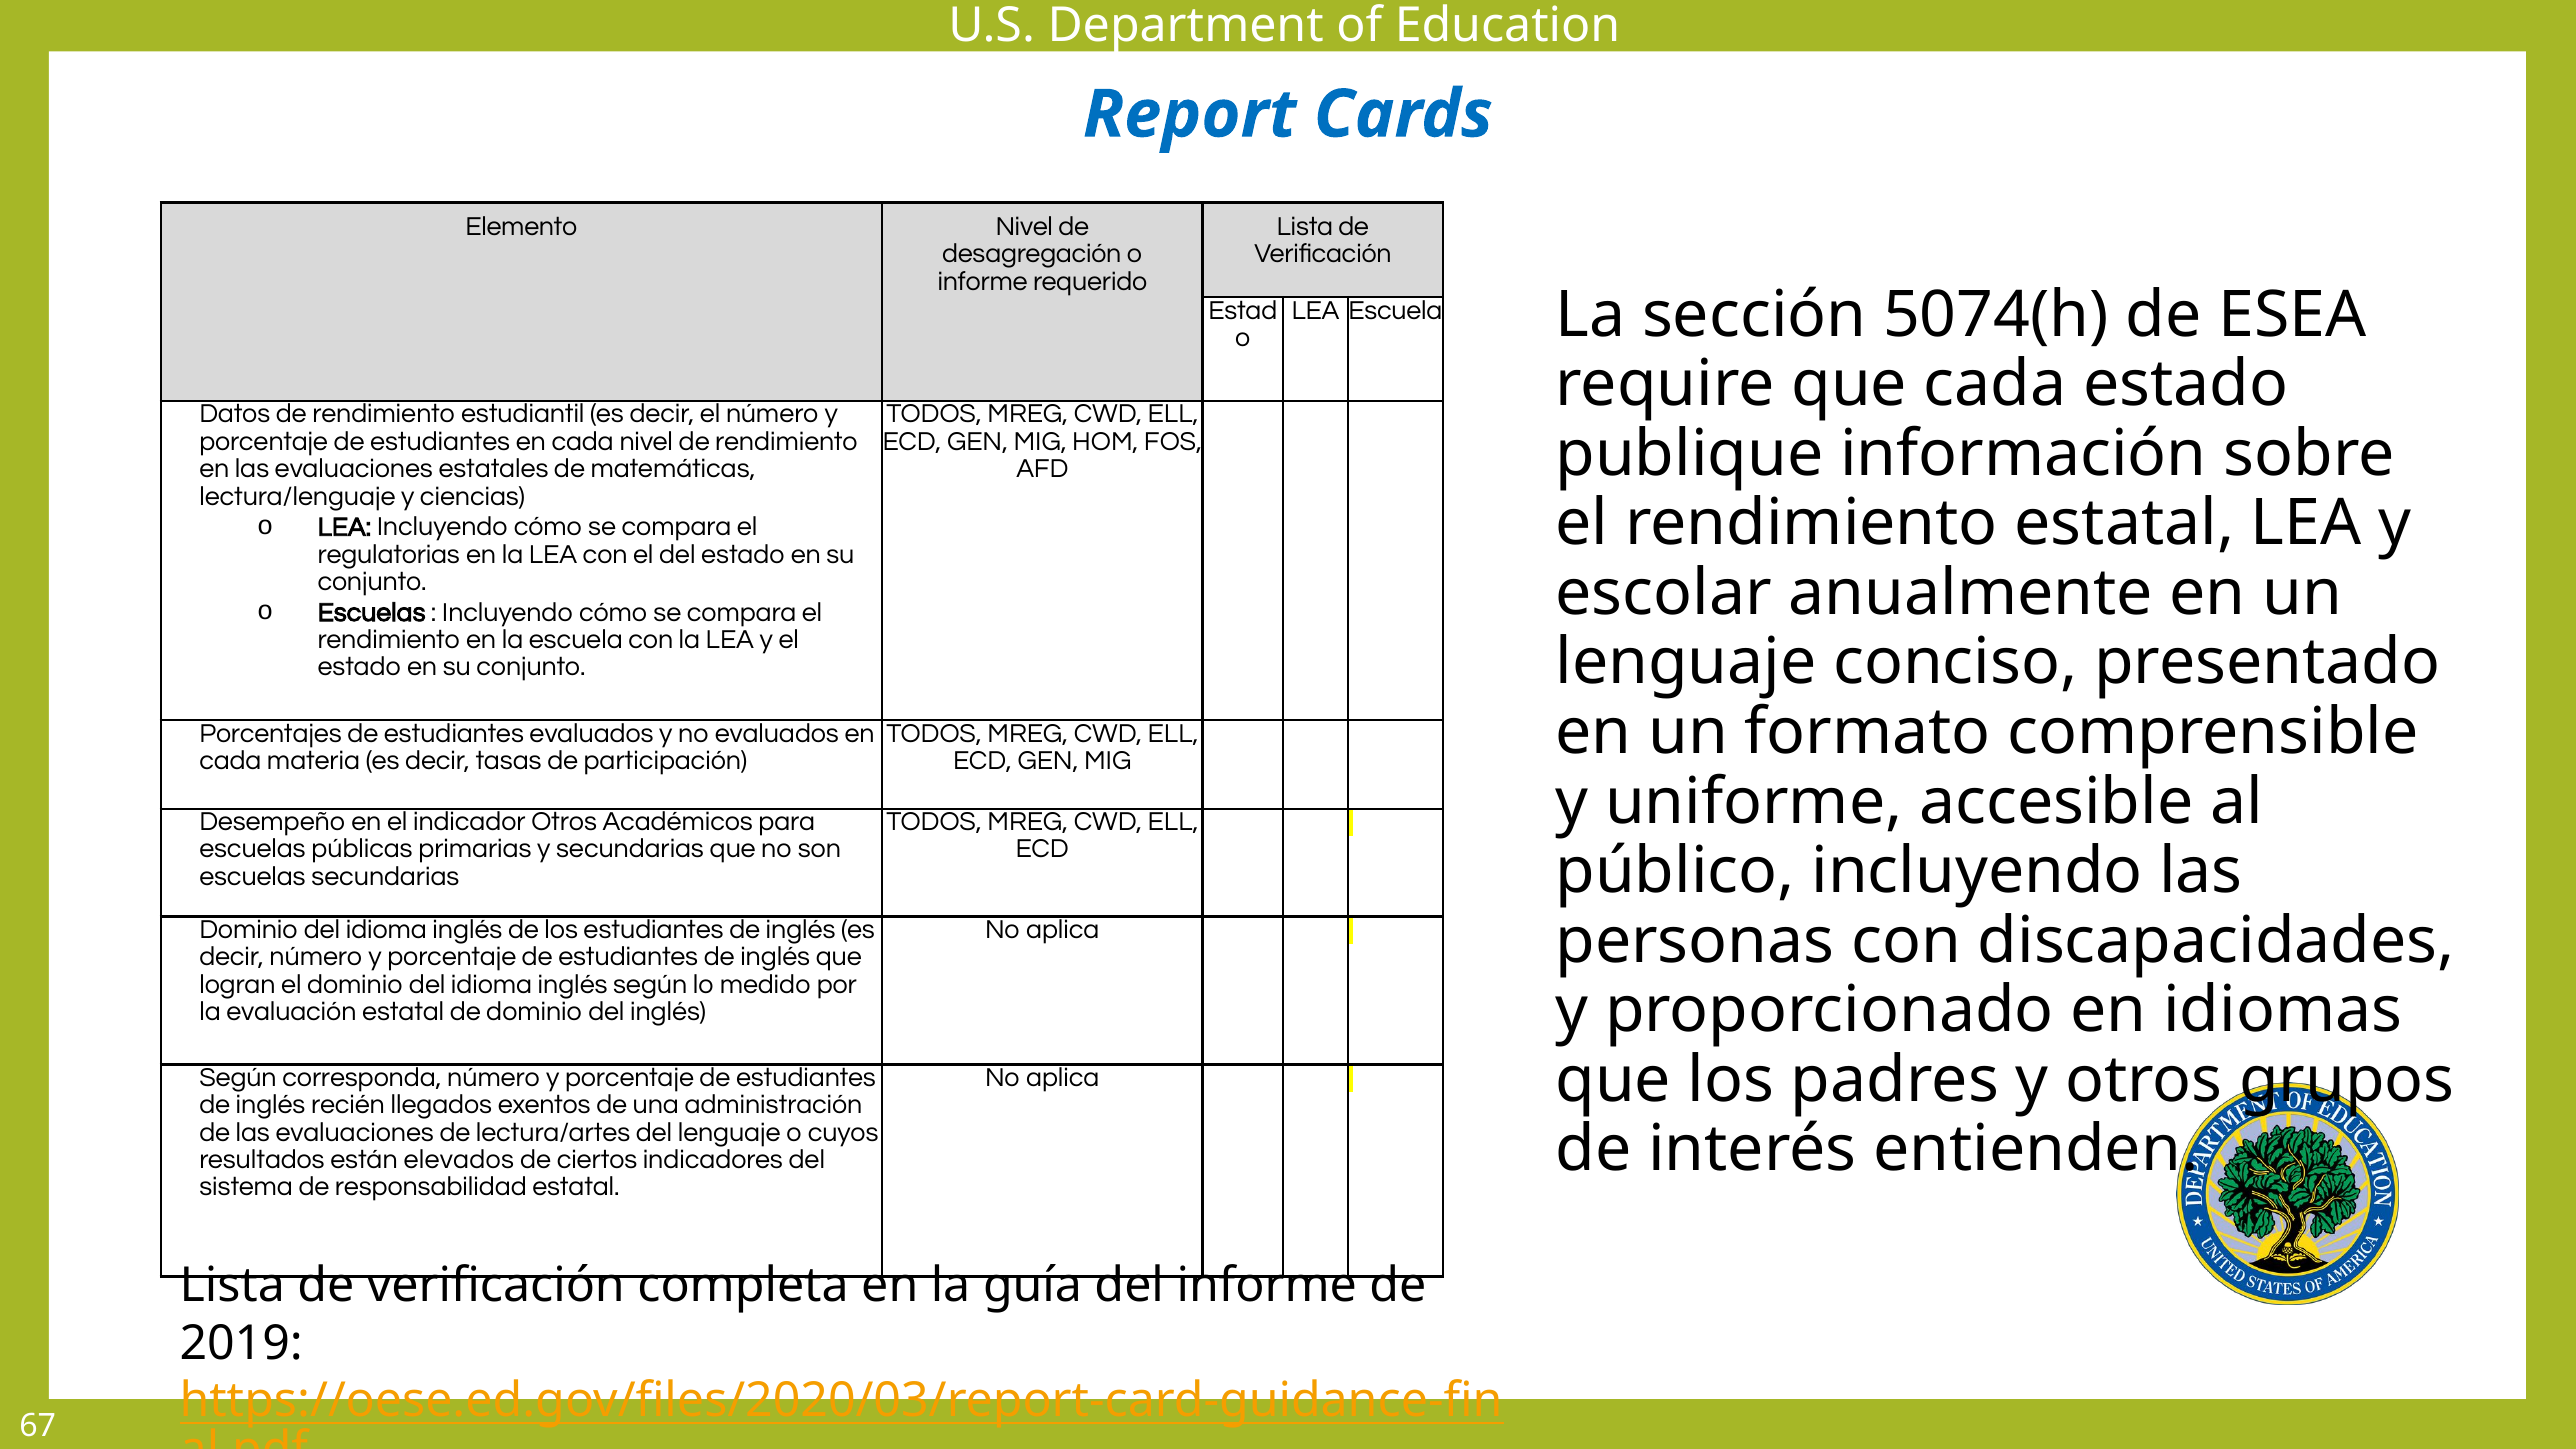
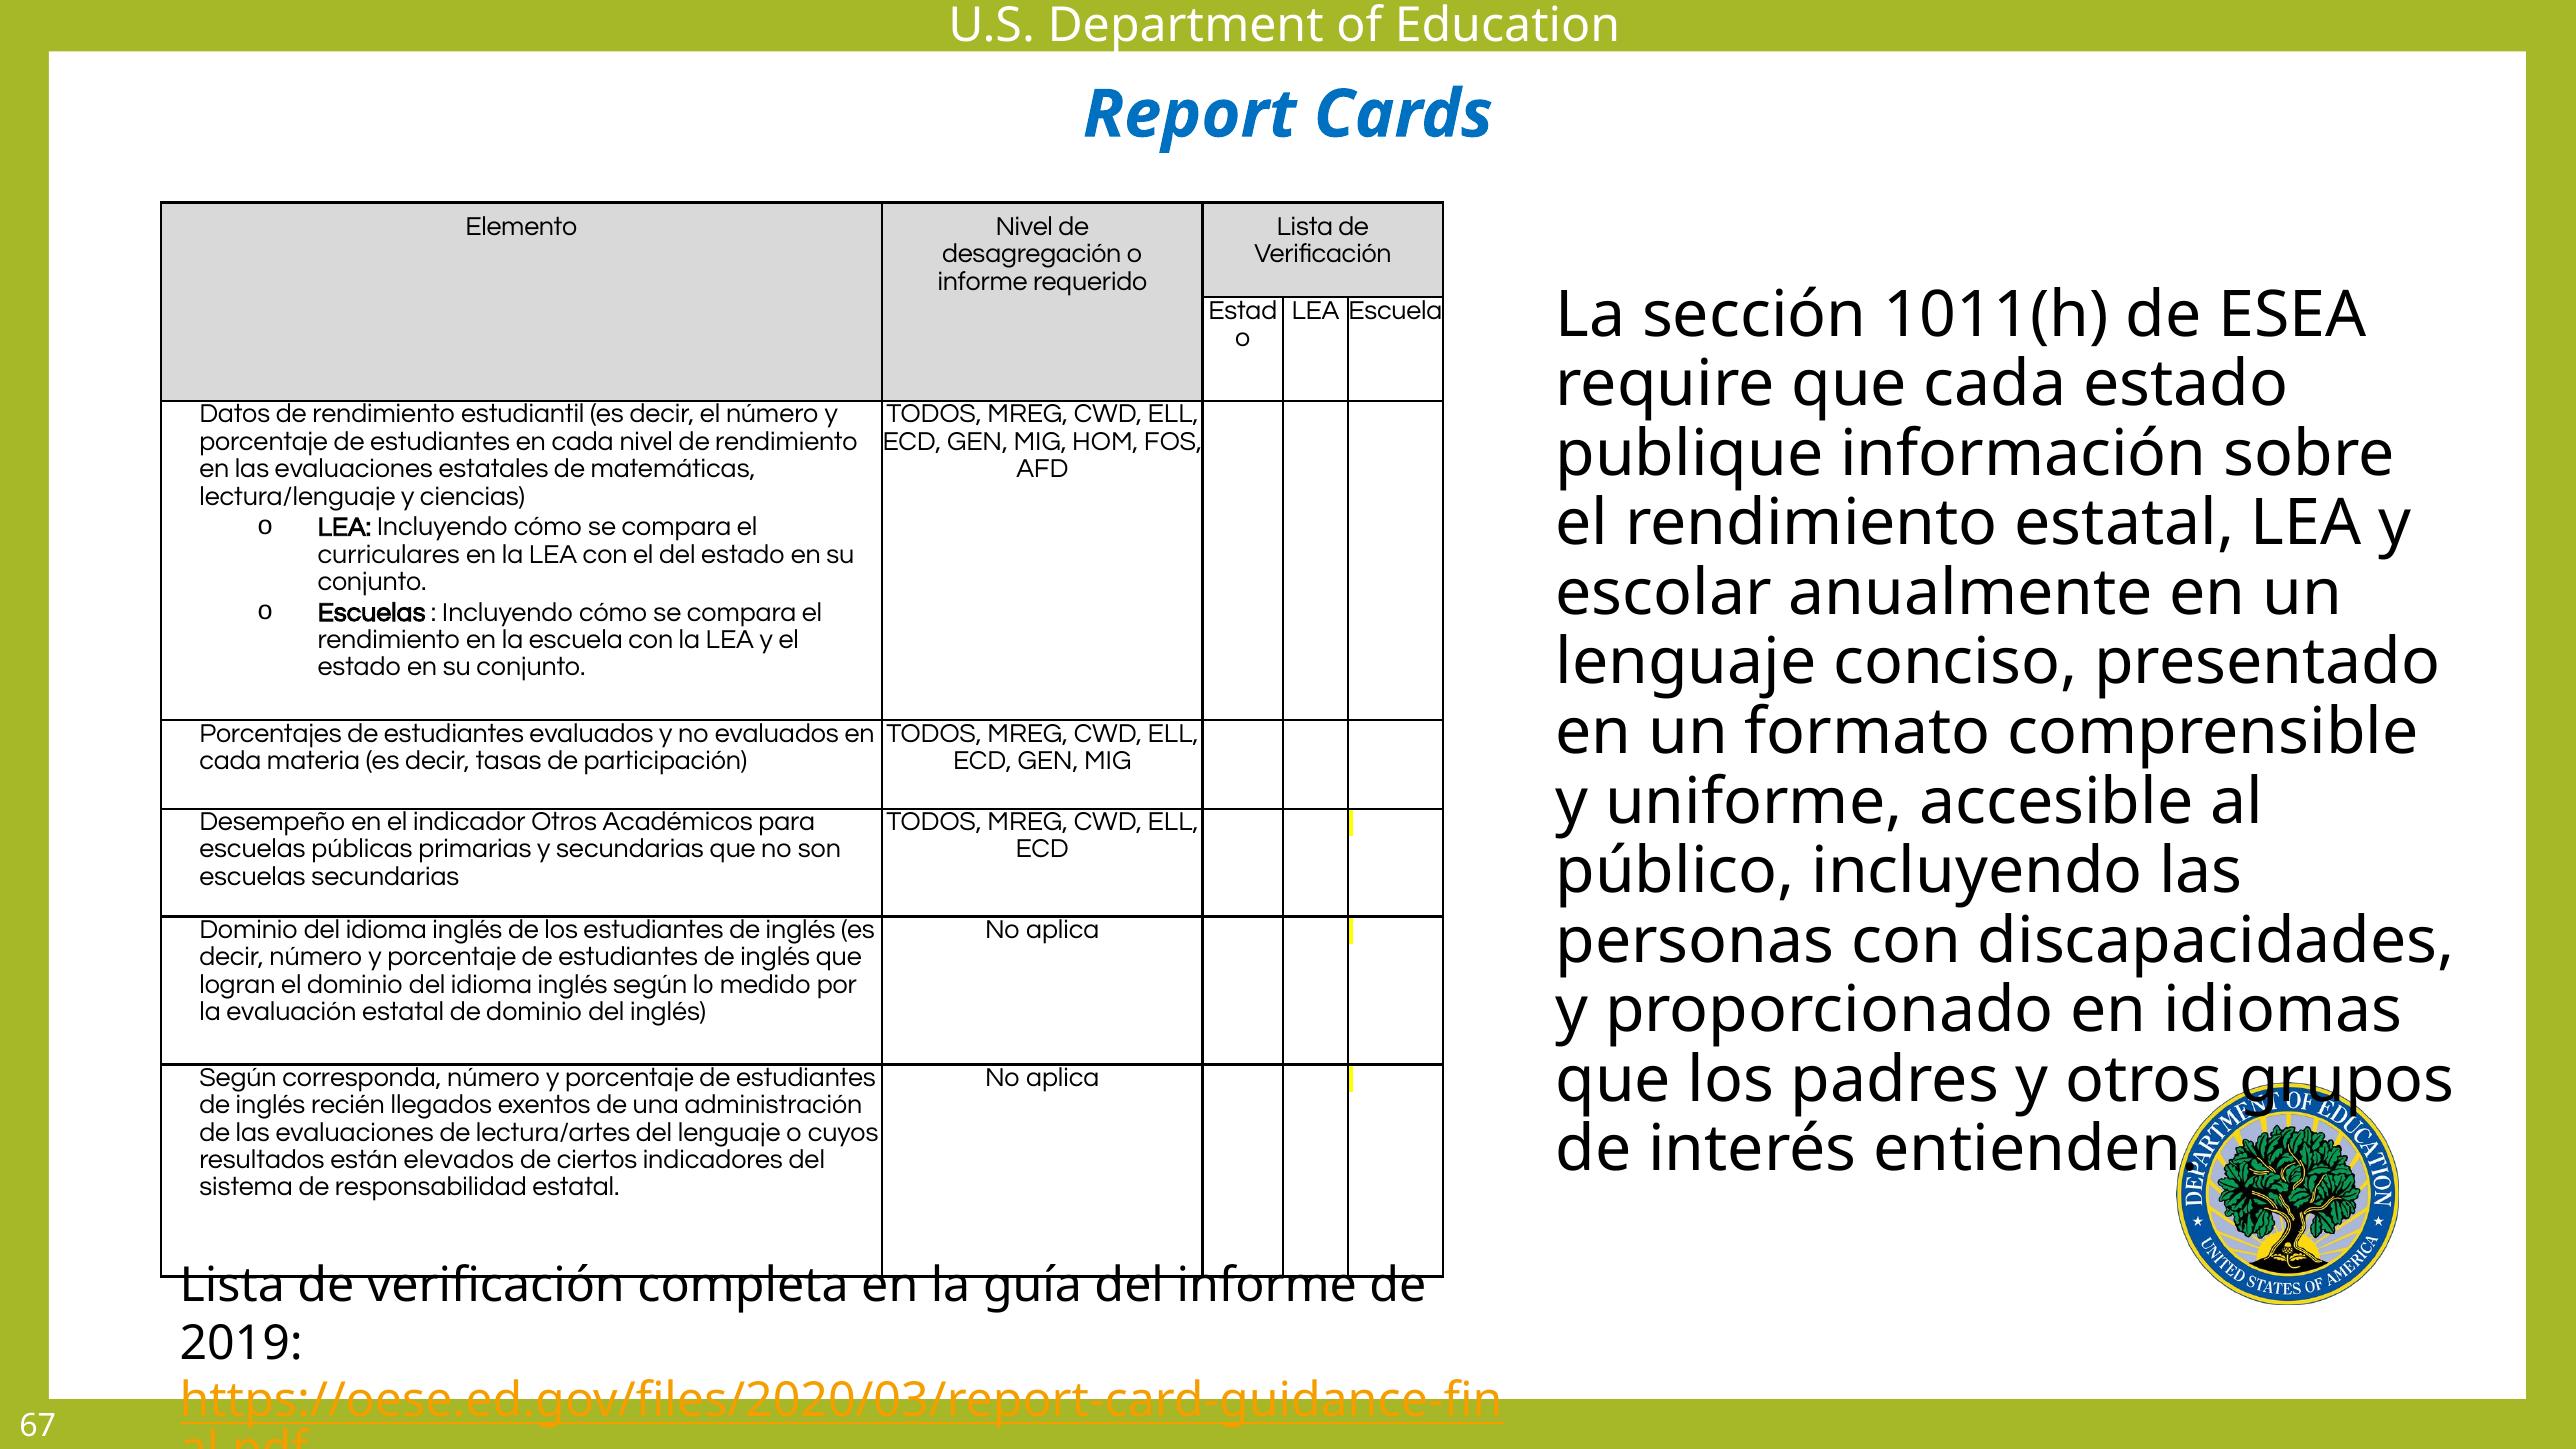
5074(h: 5074(h -> 1011(h
regulatorias: regulatorias -> curriculares
